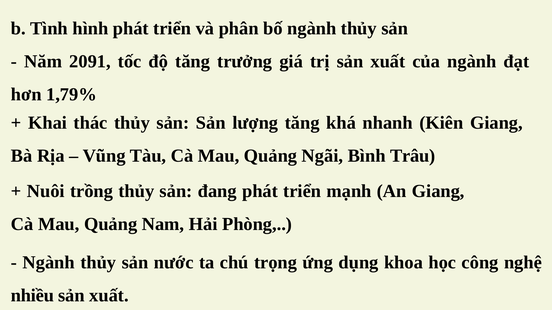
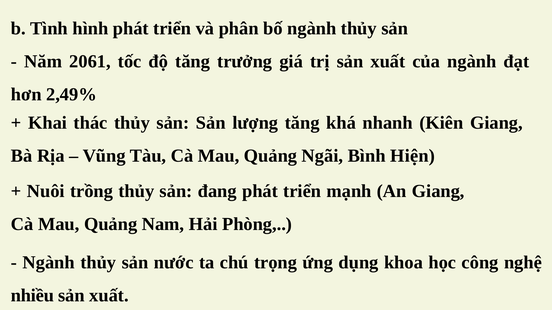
2091: 2091 -> 2061
1,79%: 1,79% -> 2,49%
Trâu: Trâu -> Hiện
